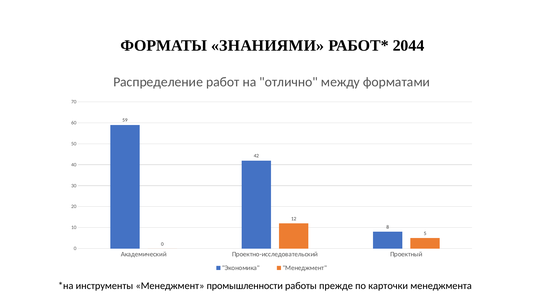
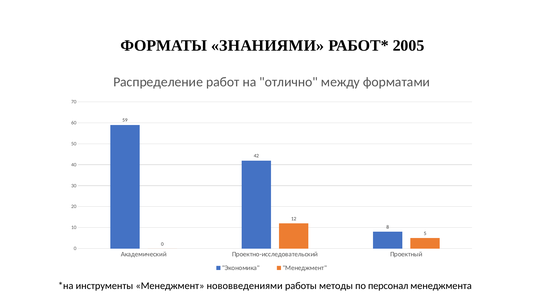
2044: 2044 -> 2005
промышленности: промышленности -> нововведениями
прежде: прежде -> методы
карточки: карточки -> персонал
